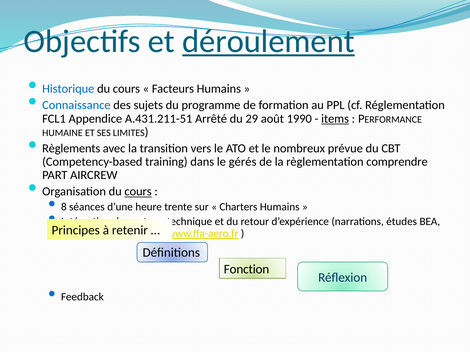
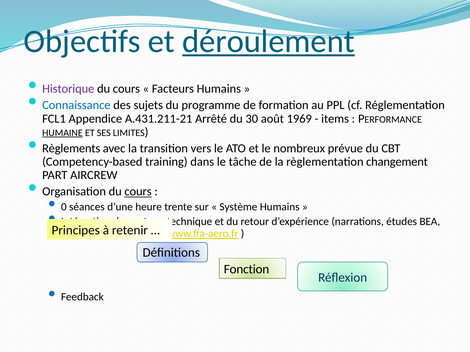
Historique colour: blue -> purple
A.431.211-51: A.431.211-51 -> A.431.211-21
29: 29 -> 30
1990: 1990 -> 1969
items underline: present -> none
HUMAINE underline: none -> present
gérés: gérés -> tâche
comprendre: comprendre -> changement
8: 8 -> 0
Charters: Charters -> Système
